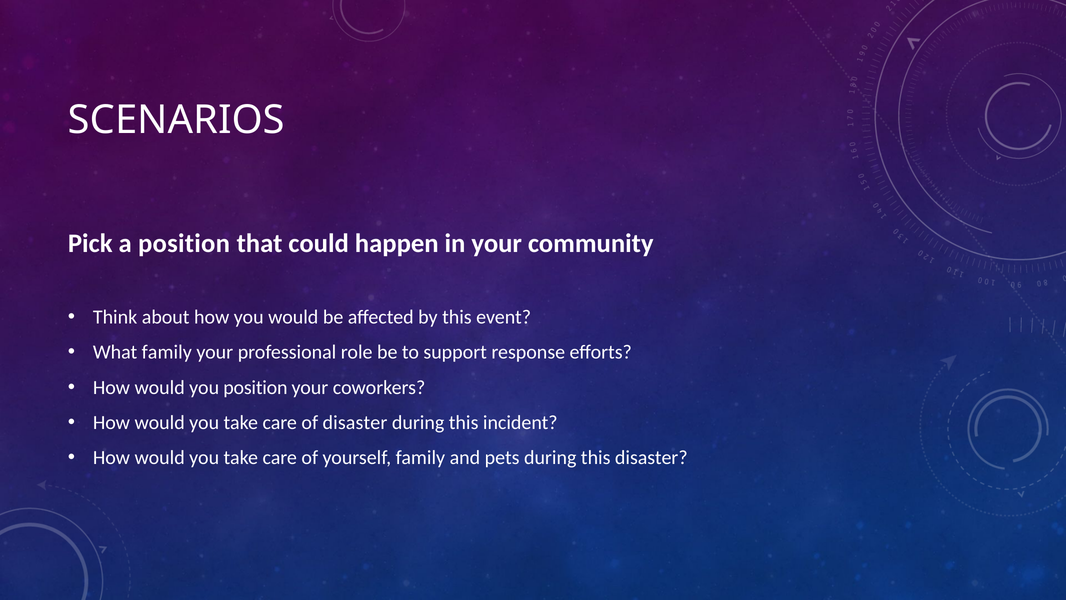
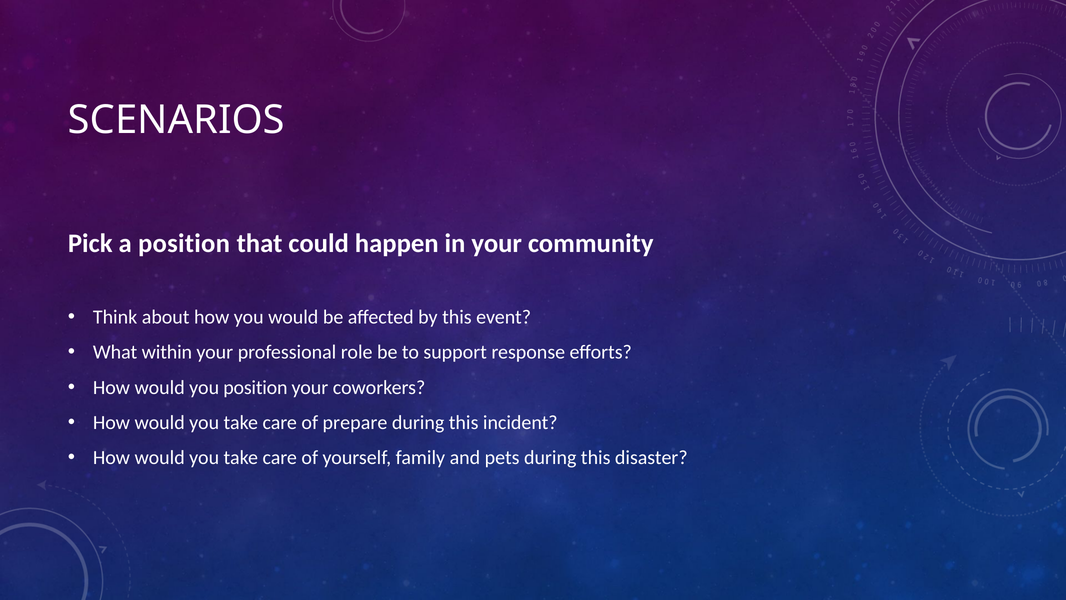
What family: family -> within
of disaster: disaster -> prepare
